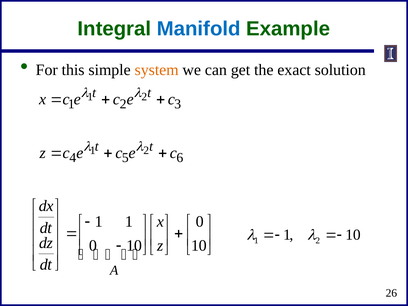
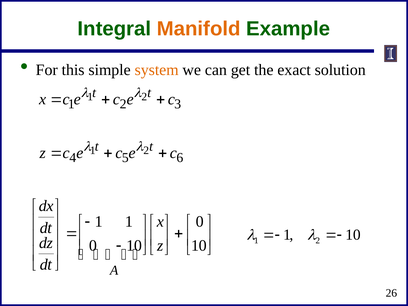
Manifold colour: blue -> orange
